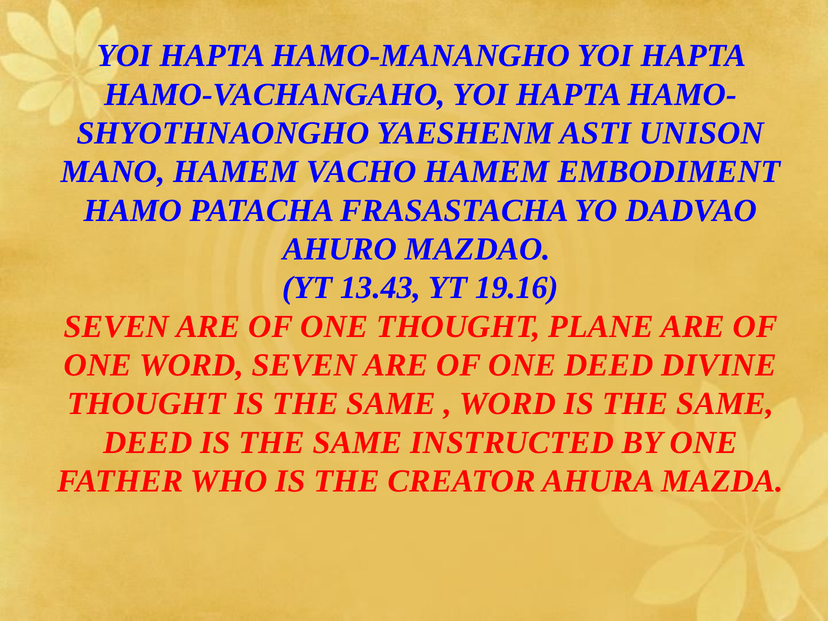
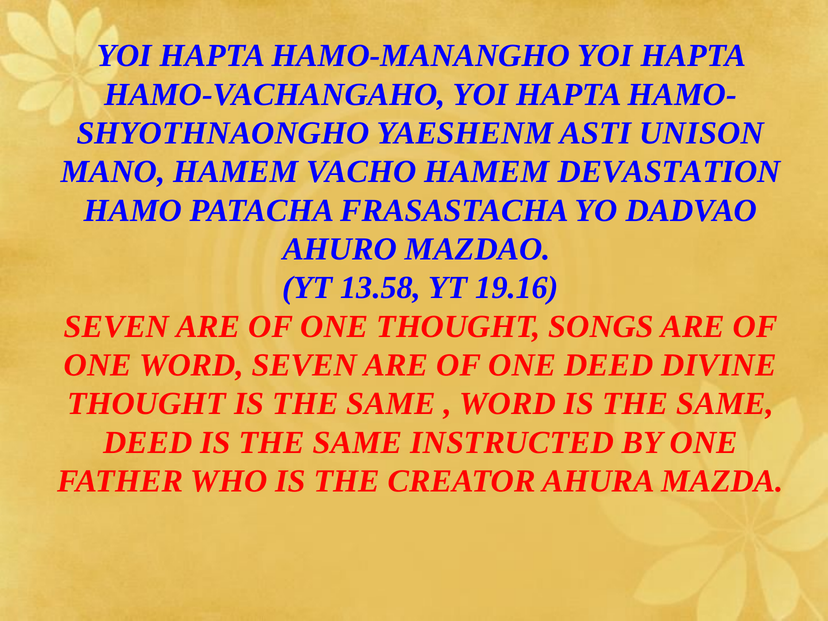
EMBODIMENT: EMBODIMENT -> DEVASTATION
13.43: 13.43 -> 13.58
PLANE: PLANE -> SONGS
